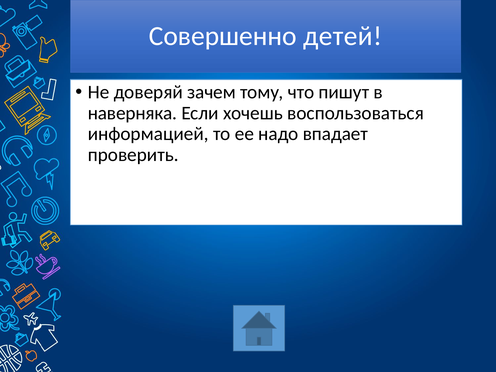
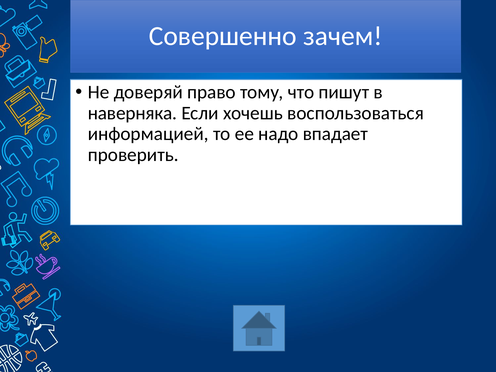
детей: детей -> зачем
зачем: зачем -> право
